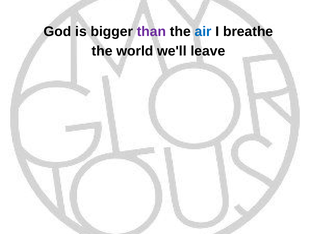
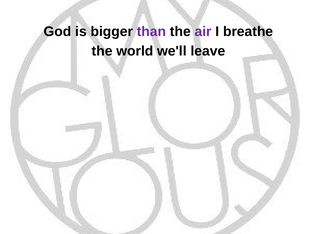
air colour: blue -> purple
